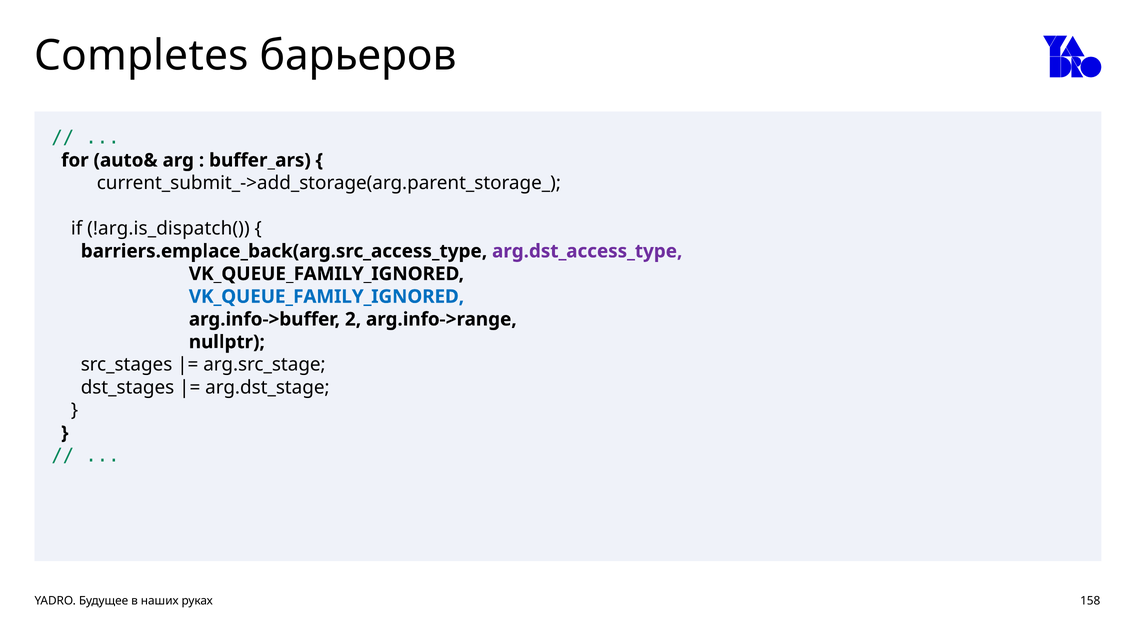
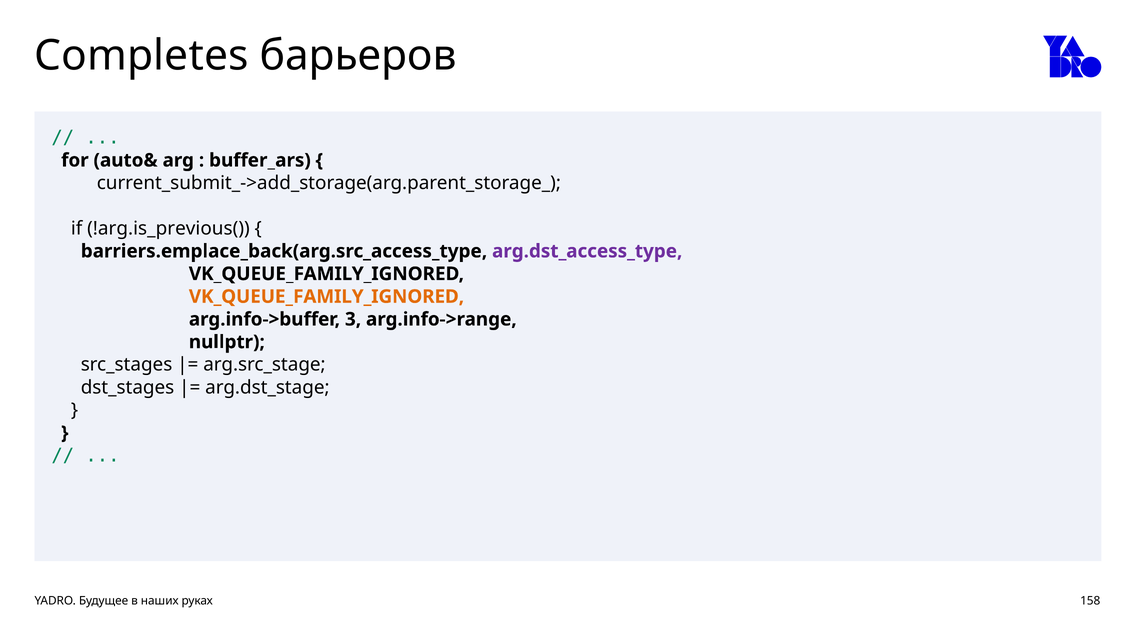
!arg.is_dispatch(: !arg.is_dispatch( -> !arg.is_previous(
VK_QUEUE_FAMILY_IGNORED at (326, 297) colour: blue -> orange
2: 2 -> 3
